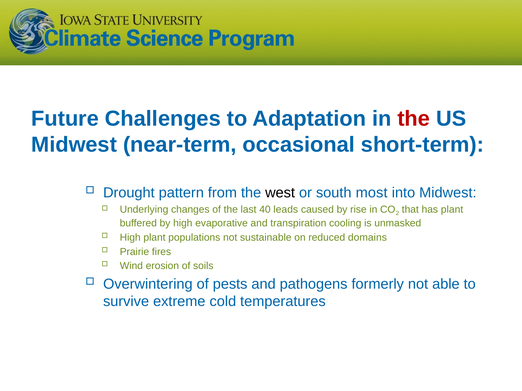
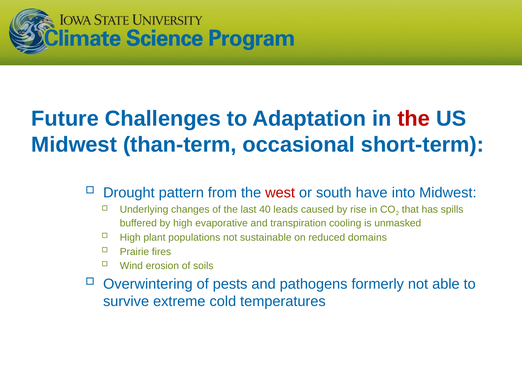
near-term: near-term -> than-term
west colour: black -> red
most: most -> have
has plant: plant -> spills
